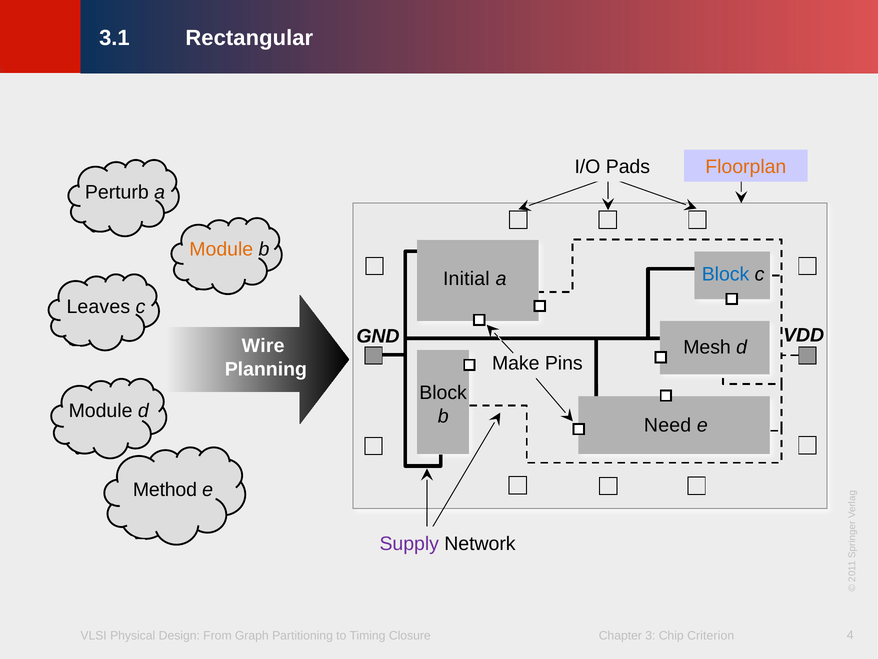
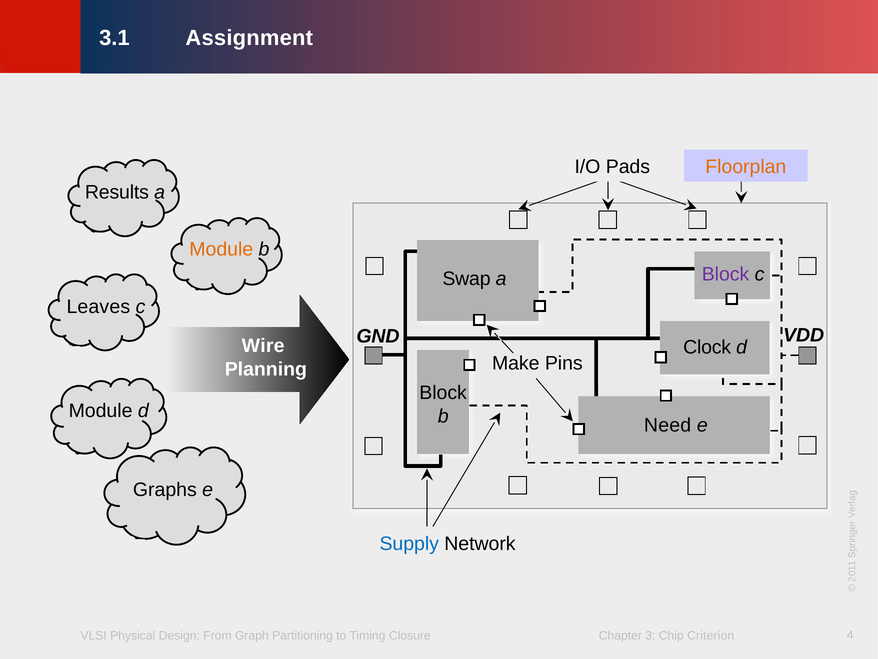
Rectangular: Rectangular -> Assignment
Perturb: Perturb -> Results
Block at (726, 274) colour: blue -> purple
Initial: Initial -> Swap
Mesh: Mesh -> Clock
Method: Method -> Graphs
Supply colour: purple -> blue
